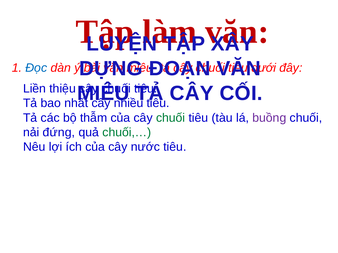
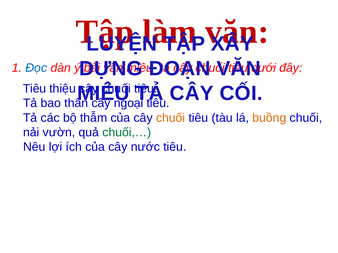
Liền at (35, 89): Liền -> Tiêu
nhất: nhất -> thân
nhiều: nhiều -> ngoại
chuối at (171, 118) colour: green -> orange
buồng colour: purple -> orange
đứng: đứng -> vườn
